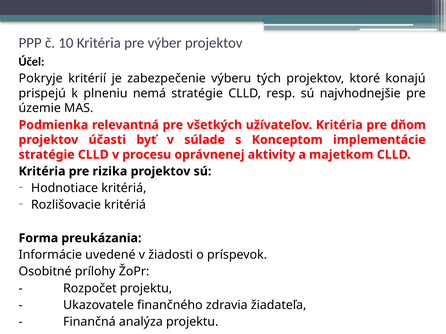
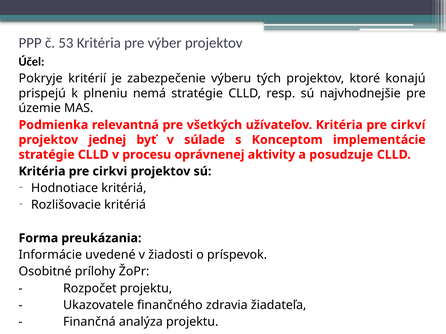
10: 10 -> 53
dňom: dňom -> cirkví
účasti: účasti -> jednej
majetkom: majetkom -> posudzuje
rizika: rizika -> cirkvi
